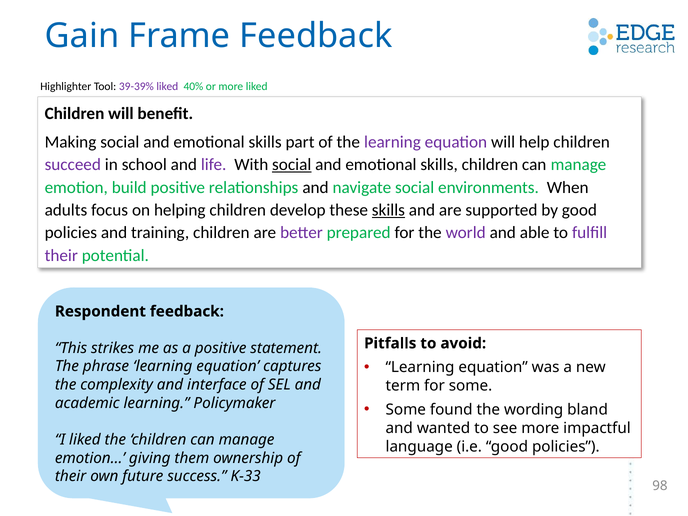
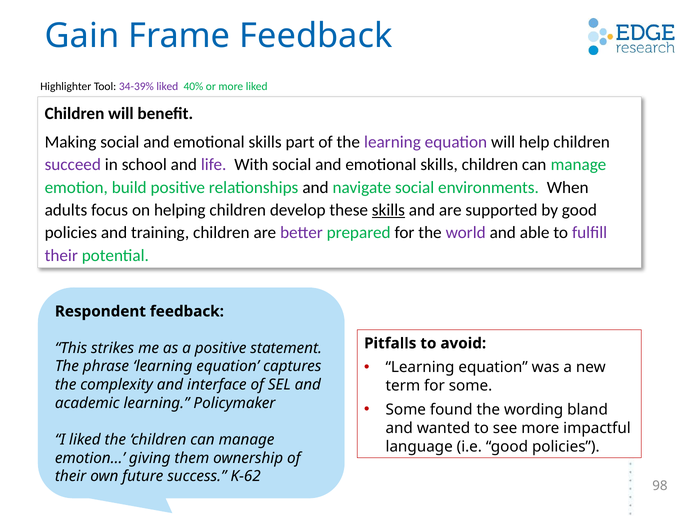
39-39%: 39-39% -> 34-39%
social at (292, 165) underline: present -> none
K-33: K-33 -> K-62
